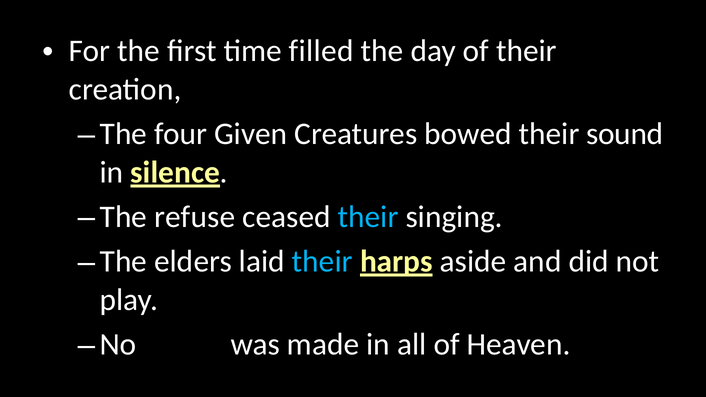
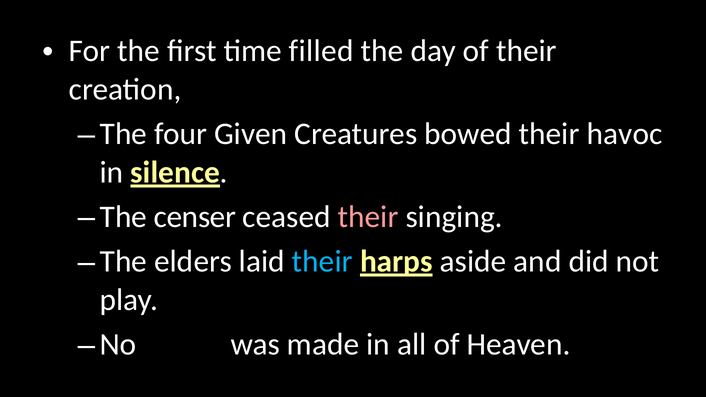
their sound: sound -> havoc
refuse: refuse -> censer
their at (368, 217) colour: light blue -> pink
